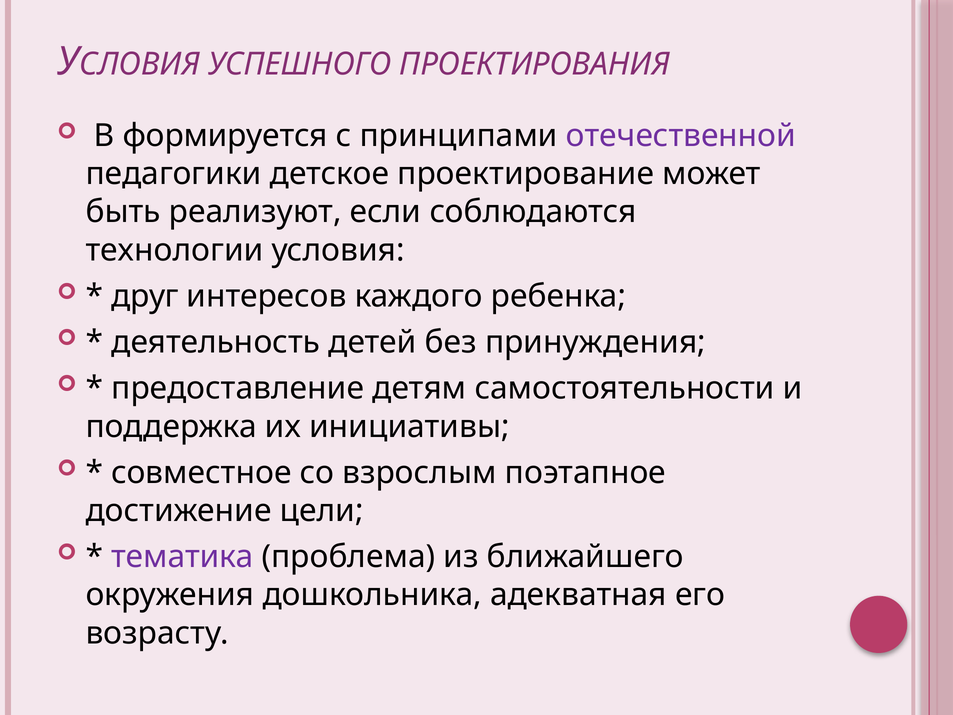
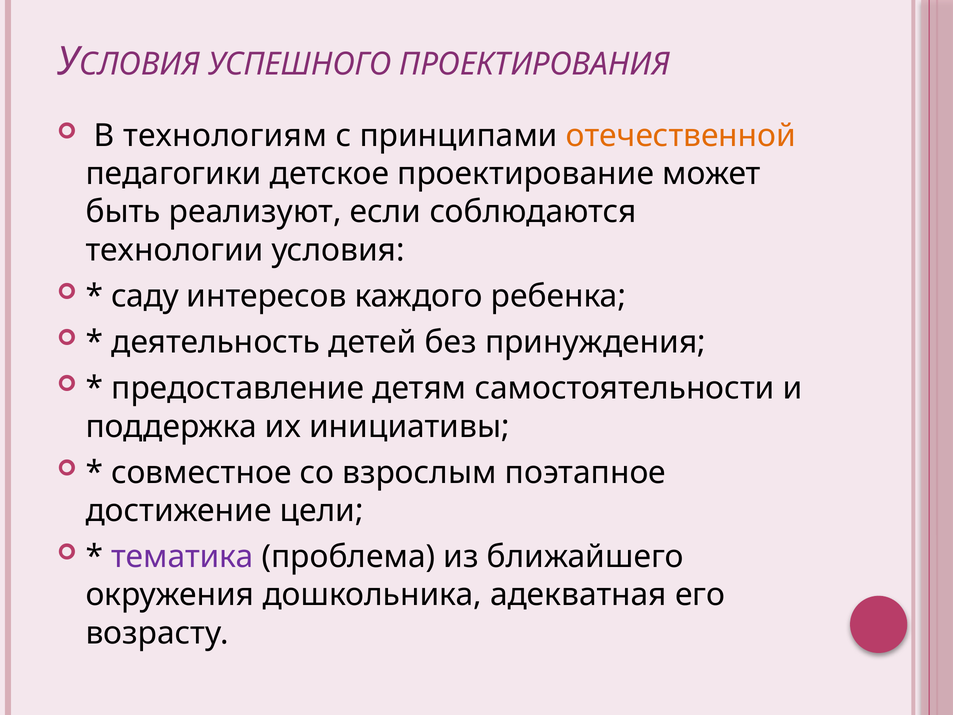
формируется: формируется -> технологиям
отечественной colour: purple -> orange
друг: друг -> саду
